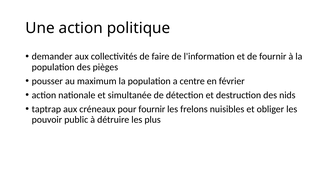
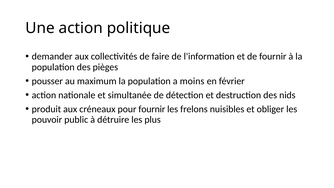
centre: centre -> moins
taptrap: taptrap -> produit
